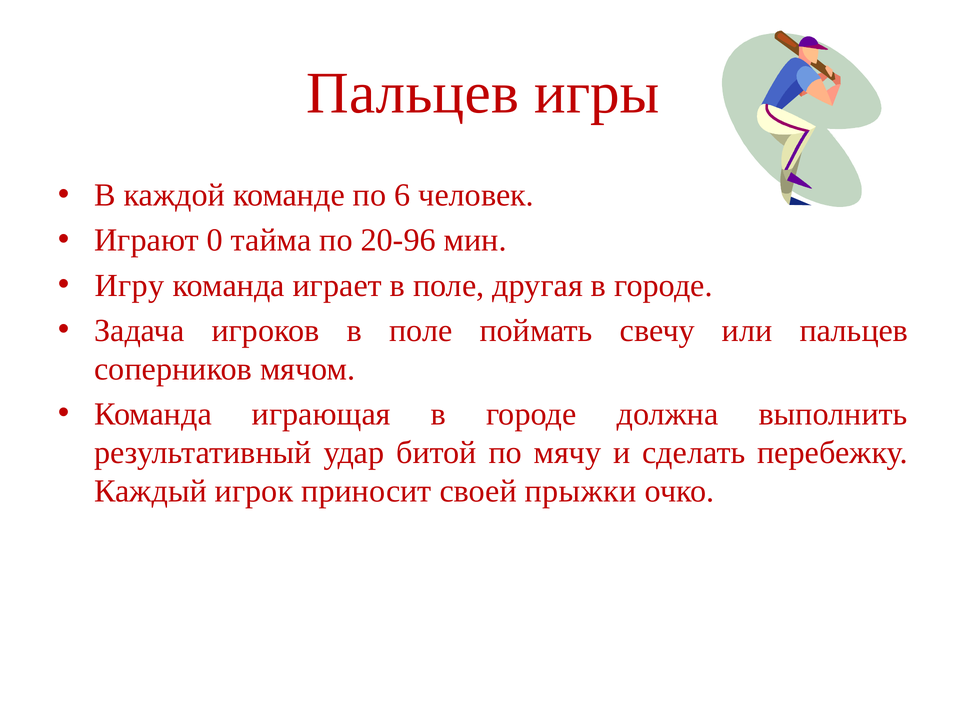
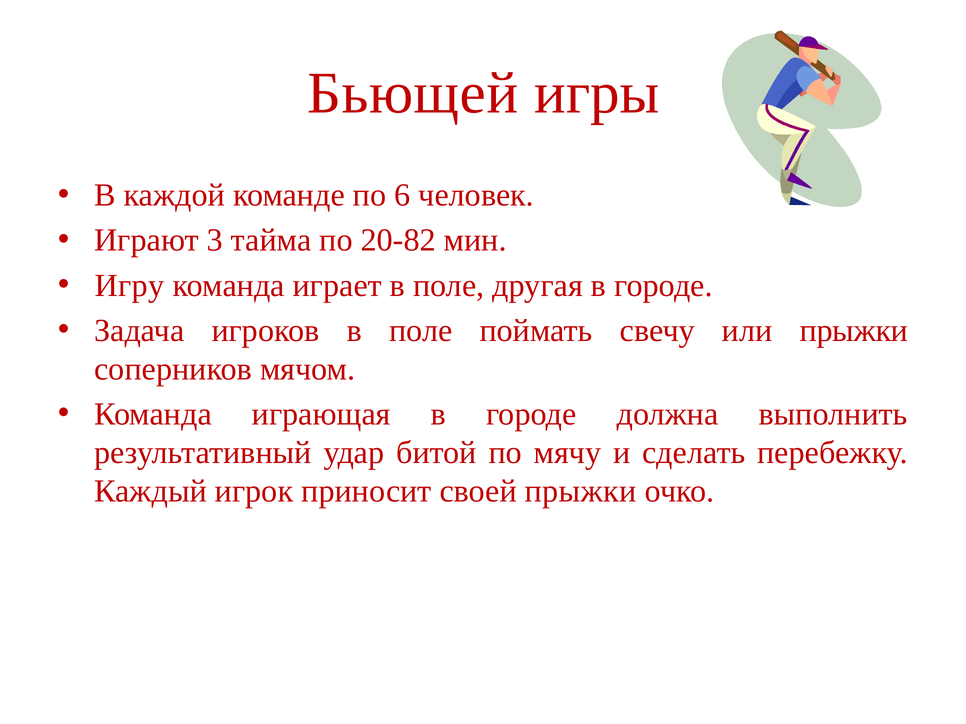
Пальцев at (413, 94): Пальцев -> Бьющей
0: 0 -> 3
20-96: 20-96 -> 20-82
или пальцев: пальцев -> прыжки
